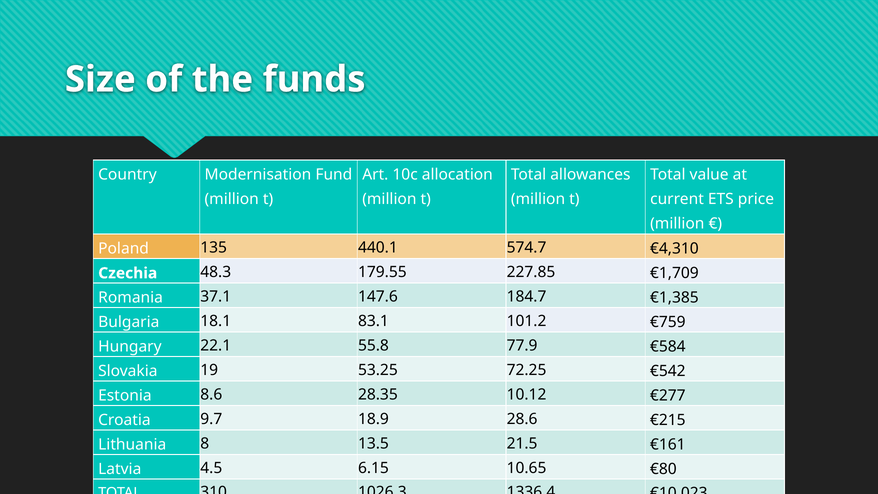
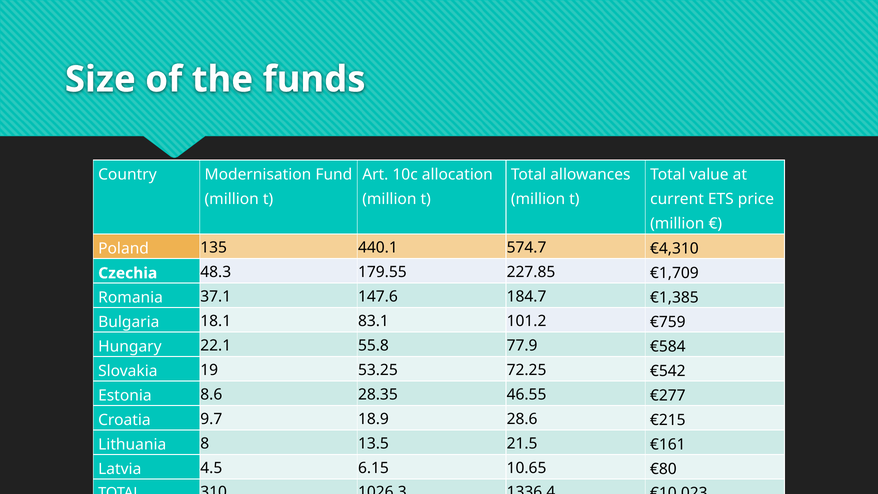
10.12: 10.12 -> 46.55
